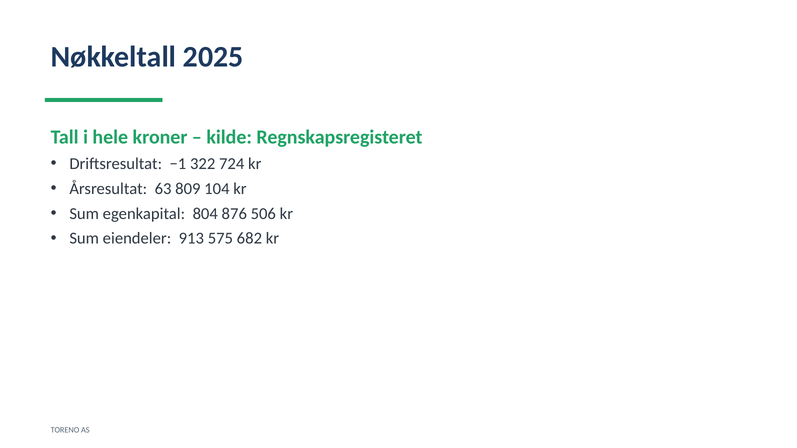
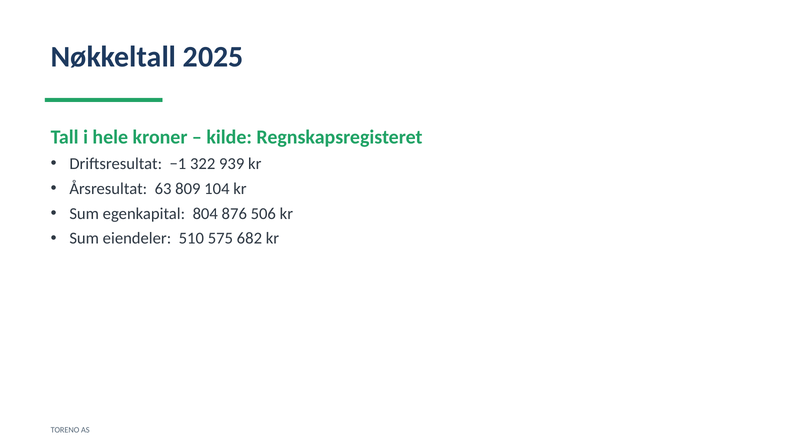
724: 724 -> 939
913: 913 -> 510
